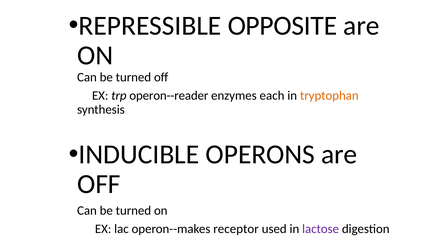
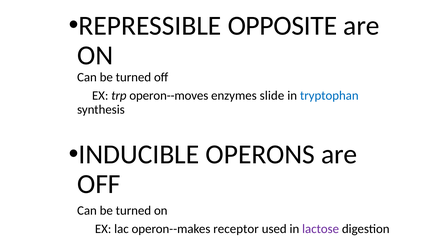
operon--reader: operon--reader -> operon--moves
each: each -> slide
tryptophan colour: orange -> blue
